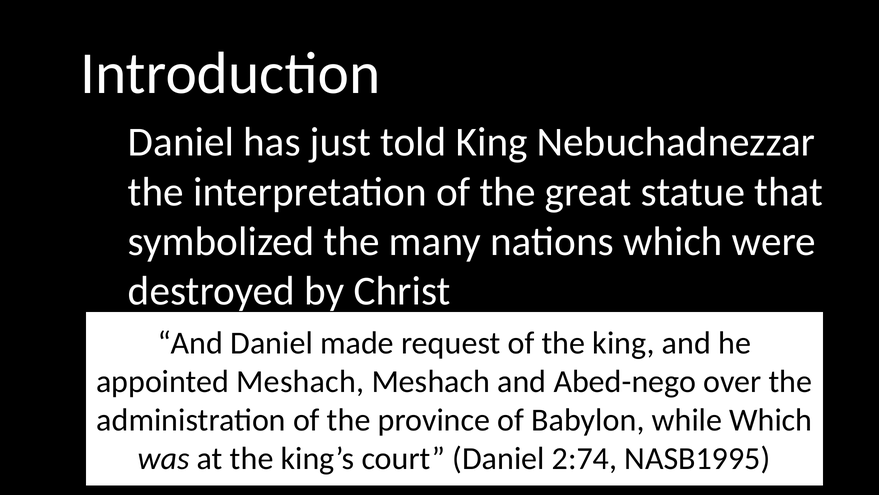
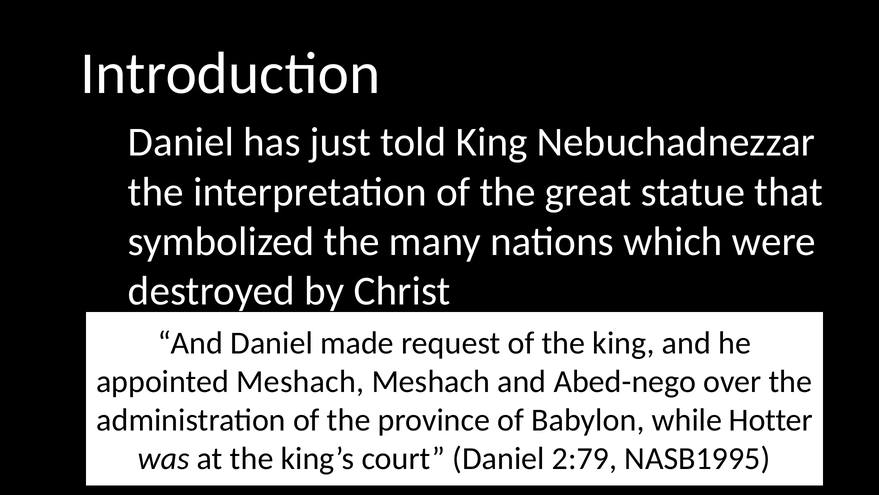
while Which: Which -> Hotter
2:74: 2:74 -> 2:79
